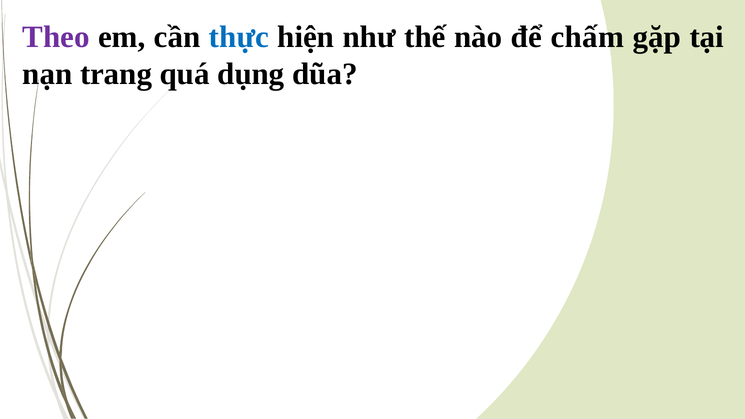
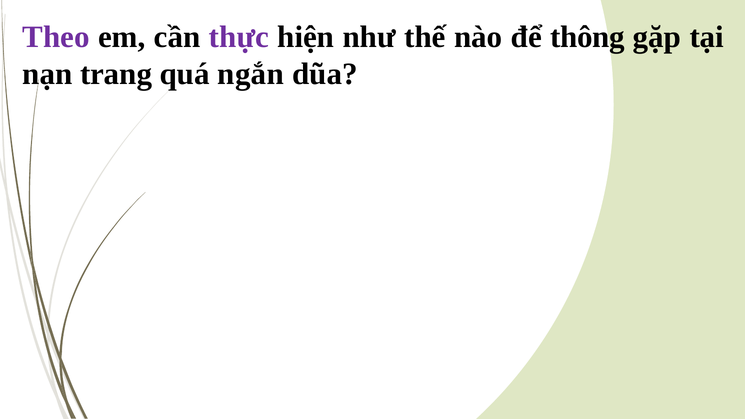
thực colour: blue -> purple
chấm: chấm -> thông
dụng: dụng -> ngắn
